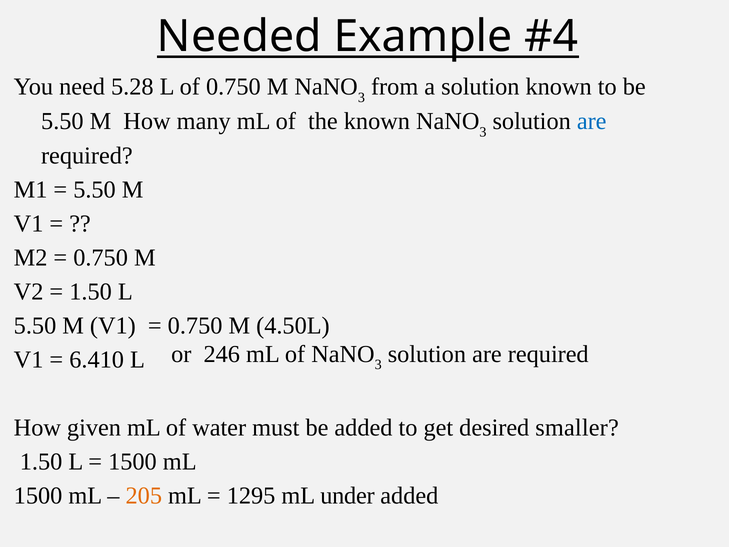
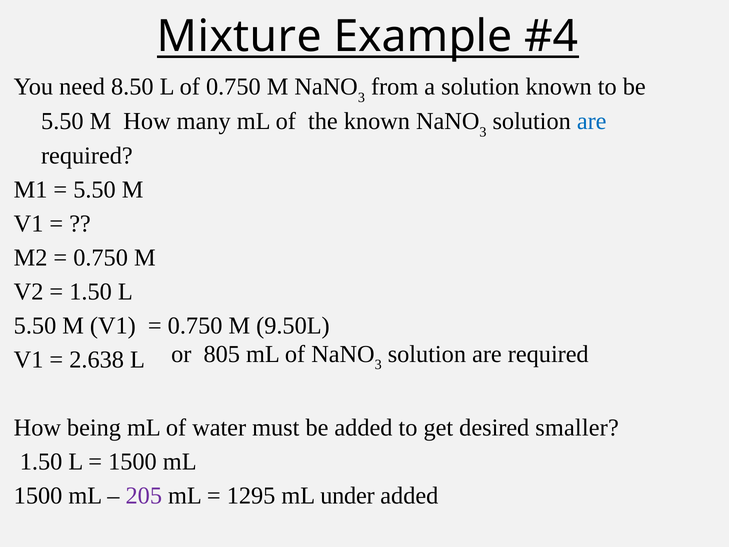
Needed: Needed -> Mixture
5.28: 5.28 -> 8.50
4.50L: 4.50L -> 9.50L
246: 246 -> 805
6.410: 6.410 -> 2.638
given: given -> being
205 colour: orange -> purple
